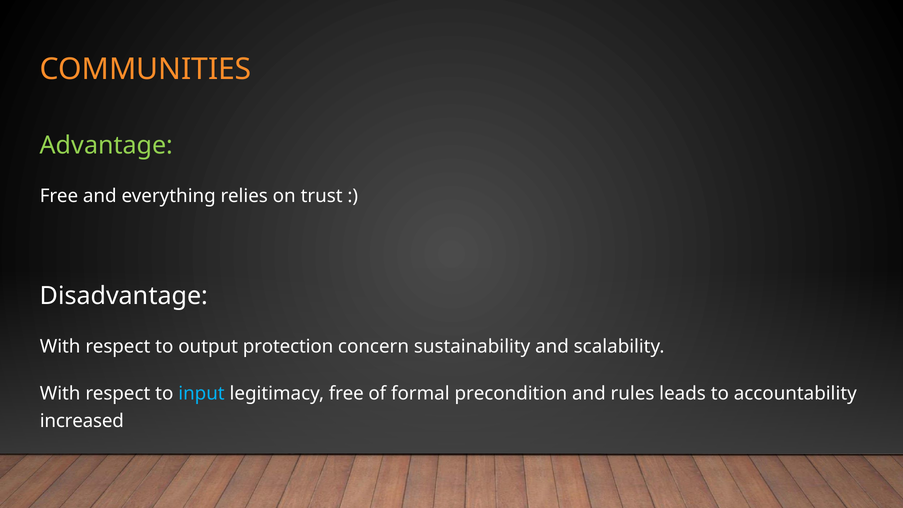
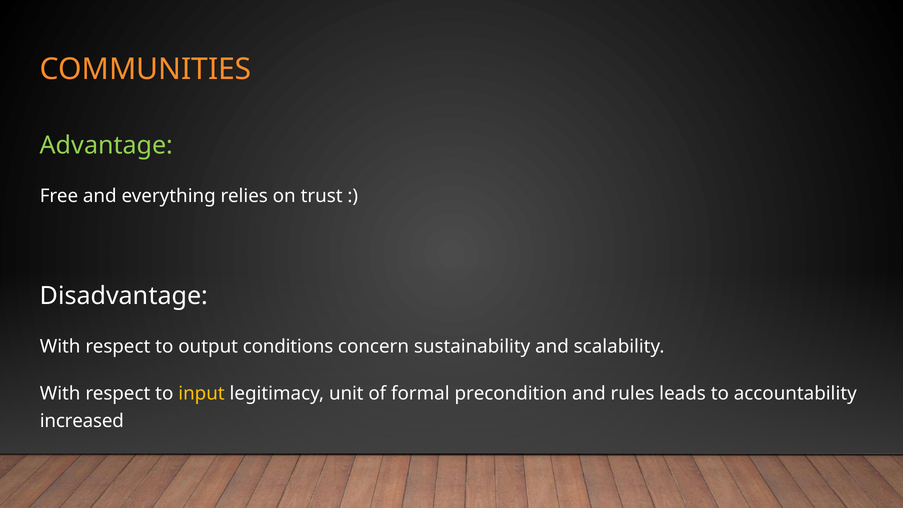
protection: protection -> conditions
input colour: light blue -> yellow
legitimacy free: free -> unit
